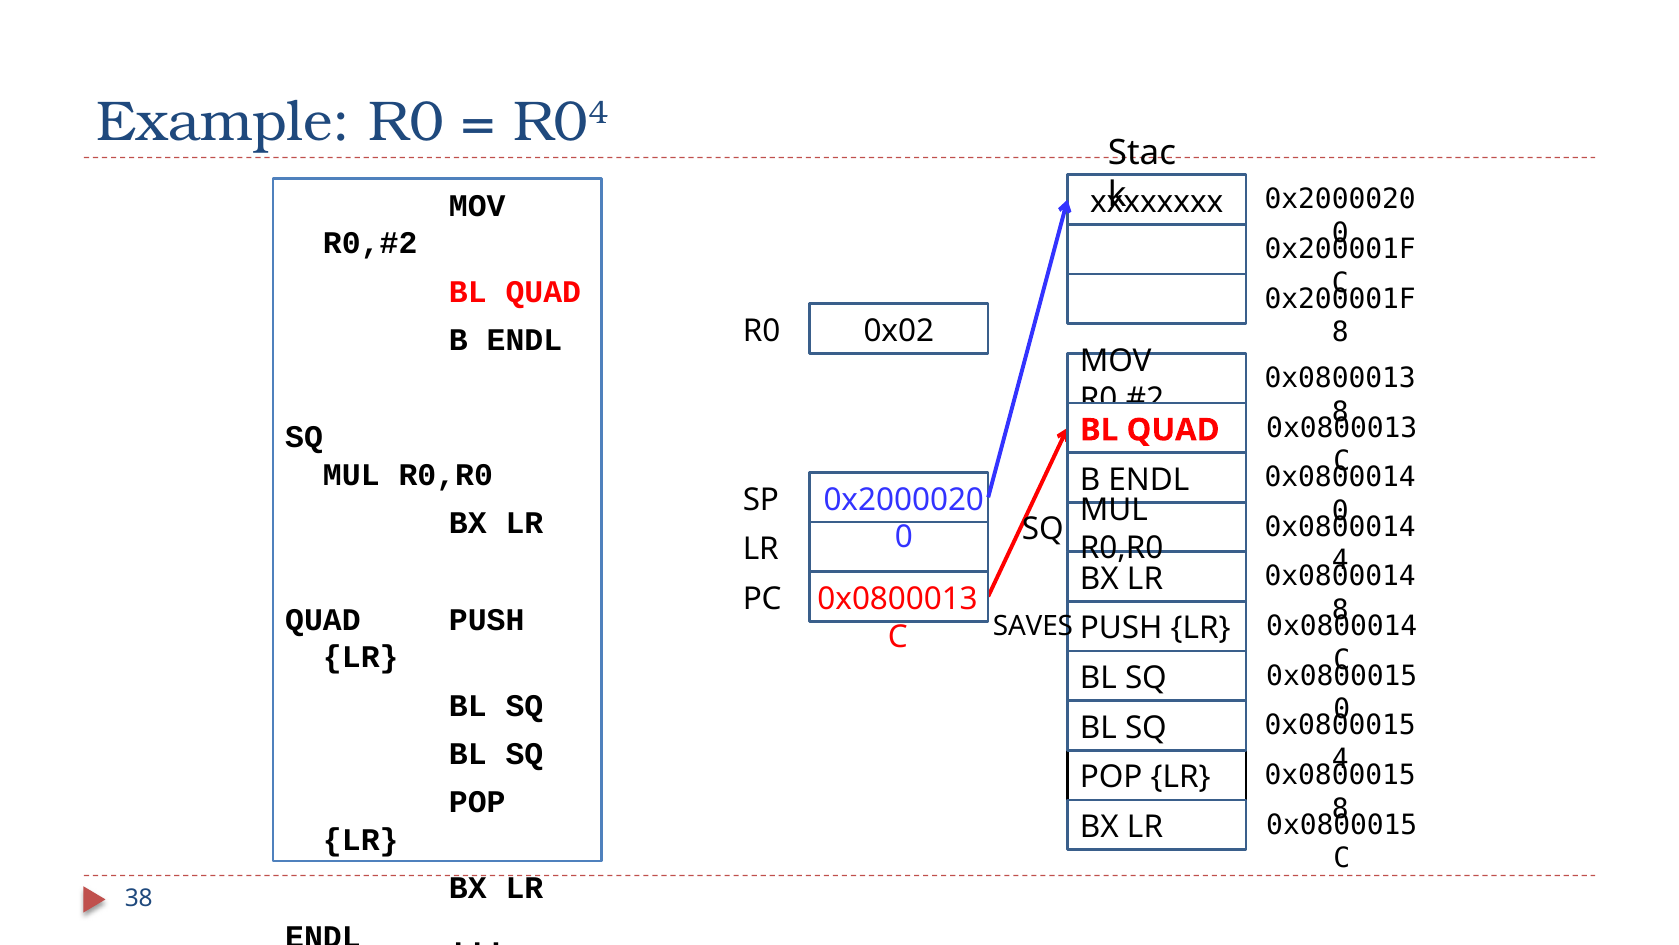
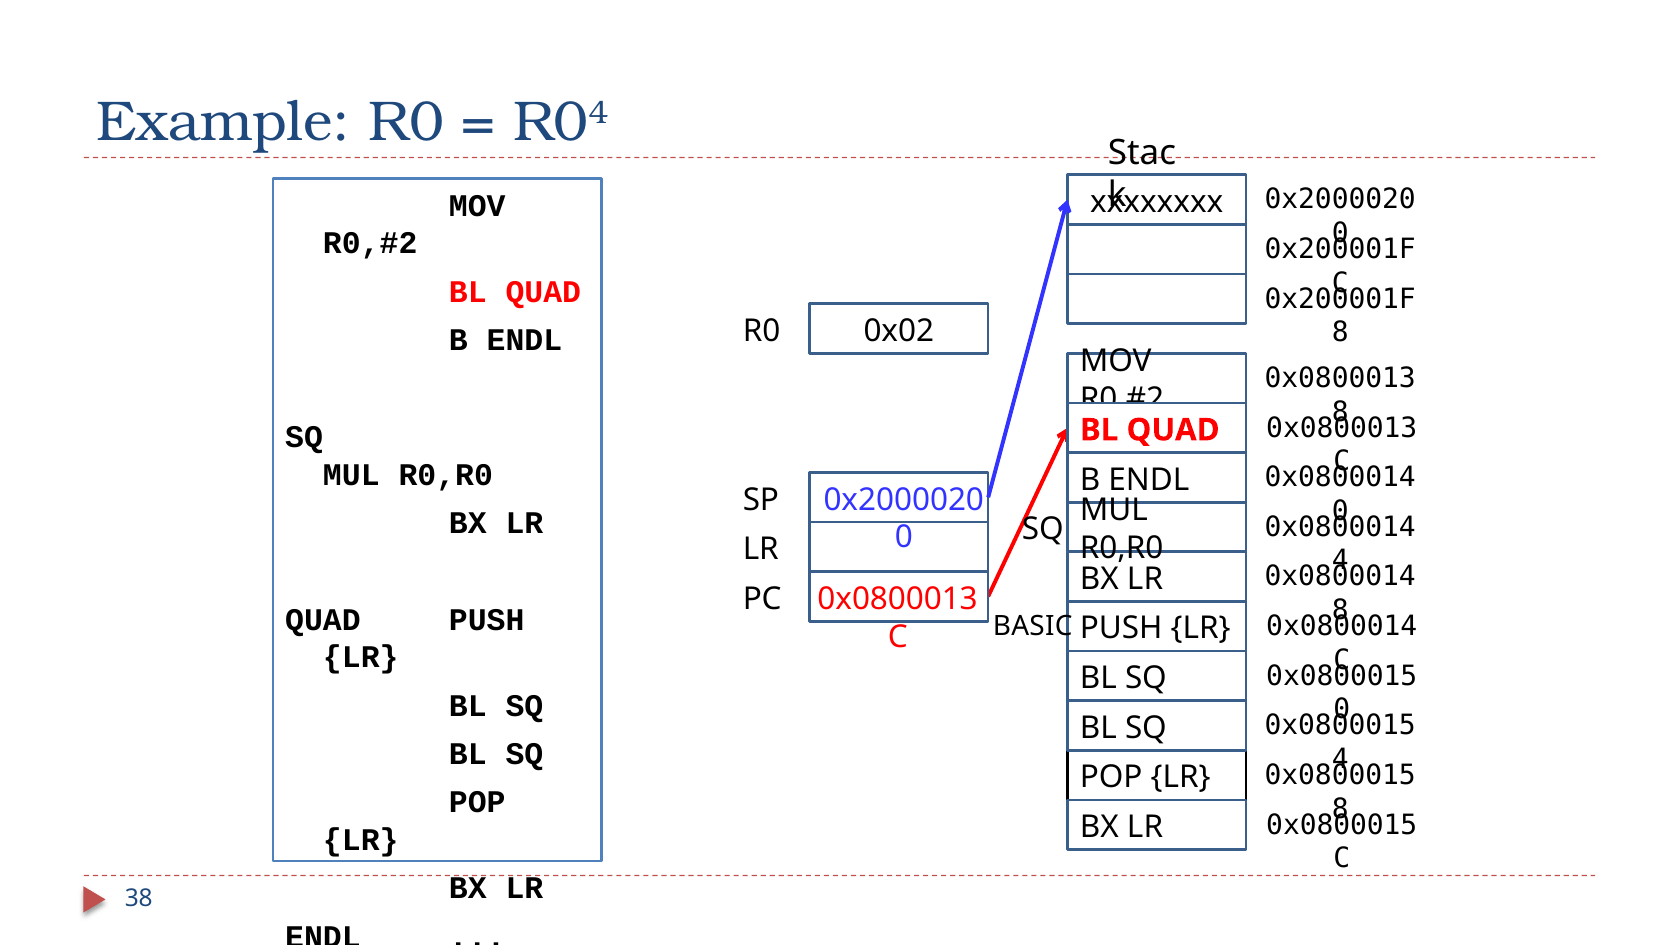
SAVES: SAVES -> BASIC
